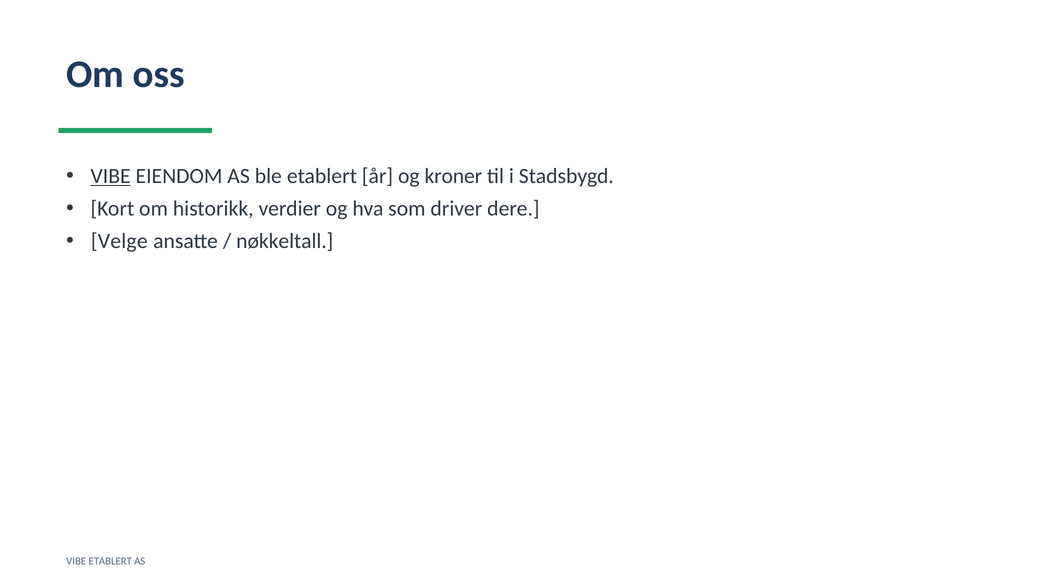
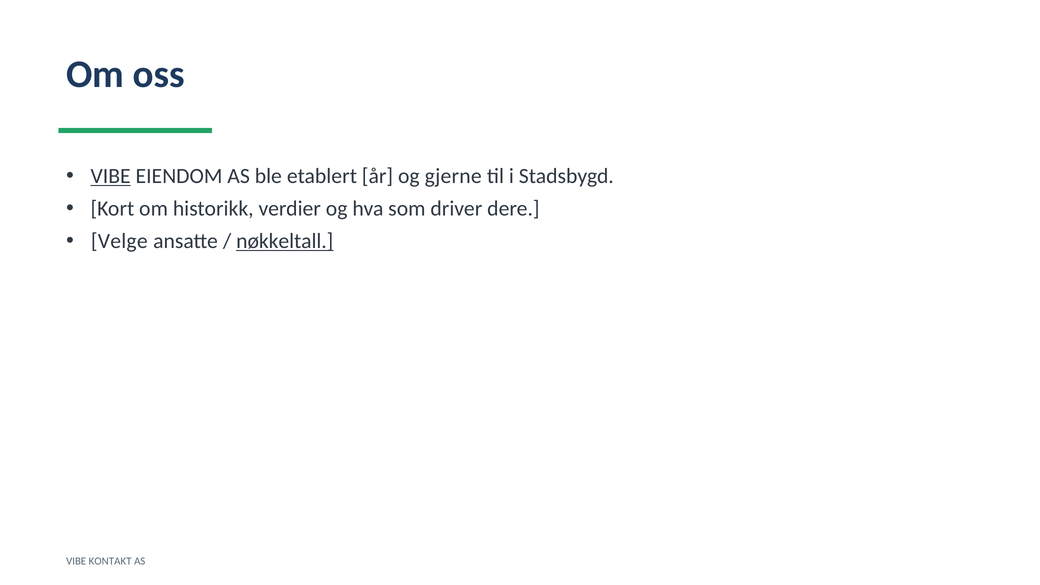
kroner: kroner -> gjerne
nøkkeltall underline: none -> present
VIBE ETABLERT: ETABLERT -> KONTAKT
